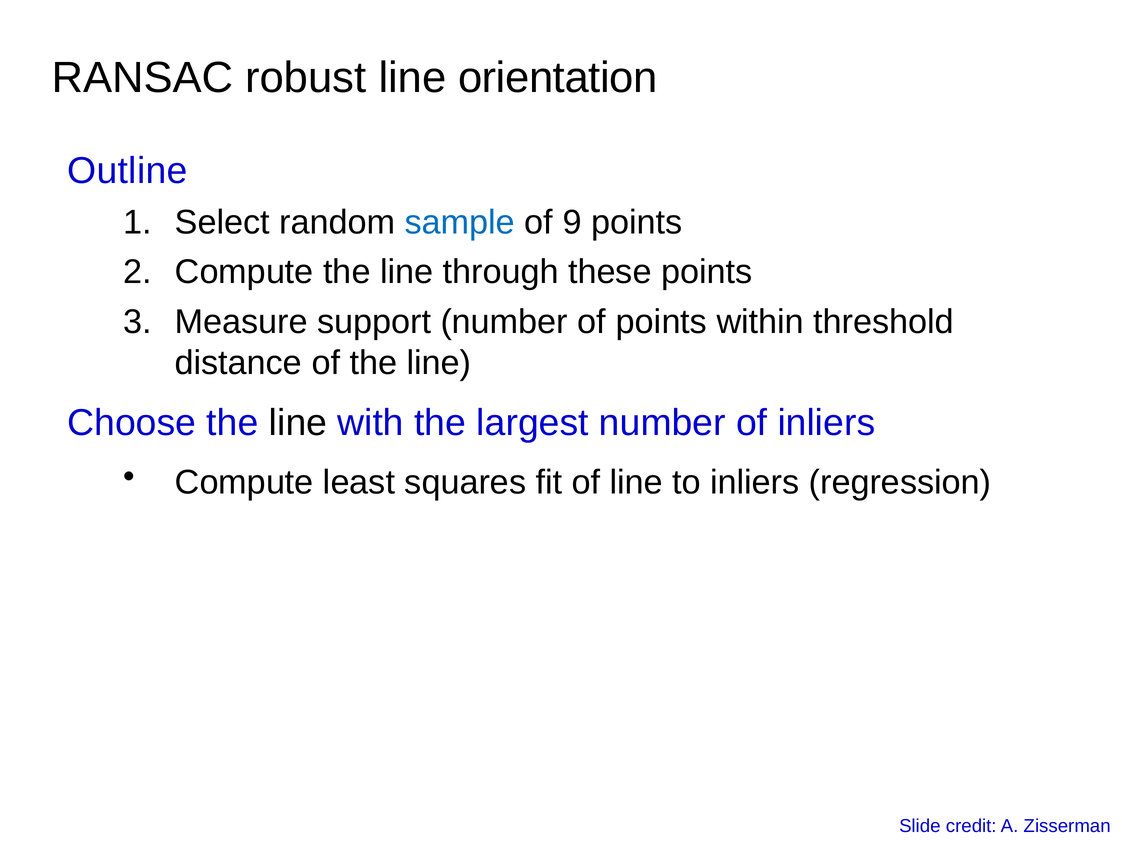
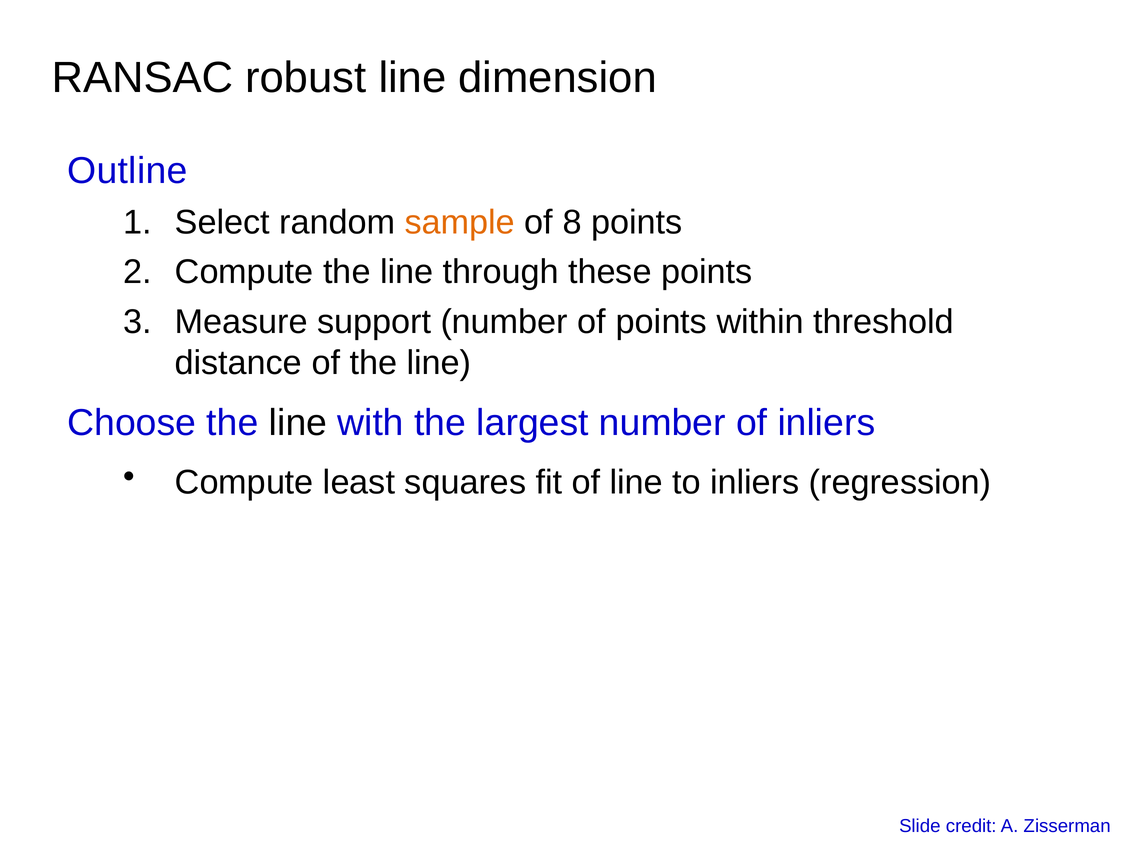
orientation: orientation -> dimension
sample colour: blue -> orange
9: 9 -> 8
